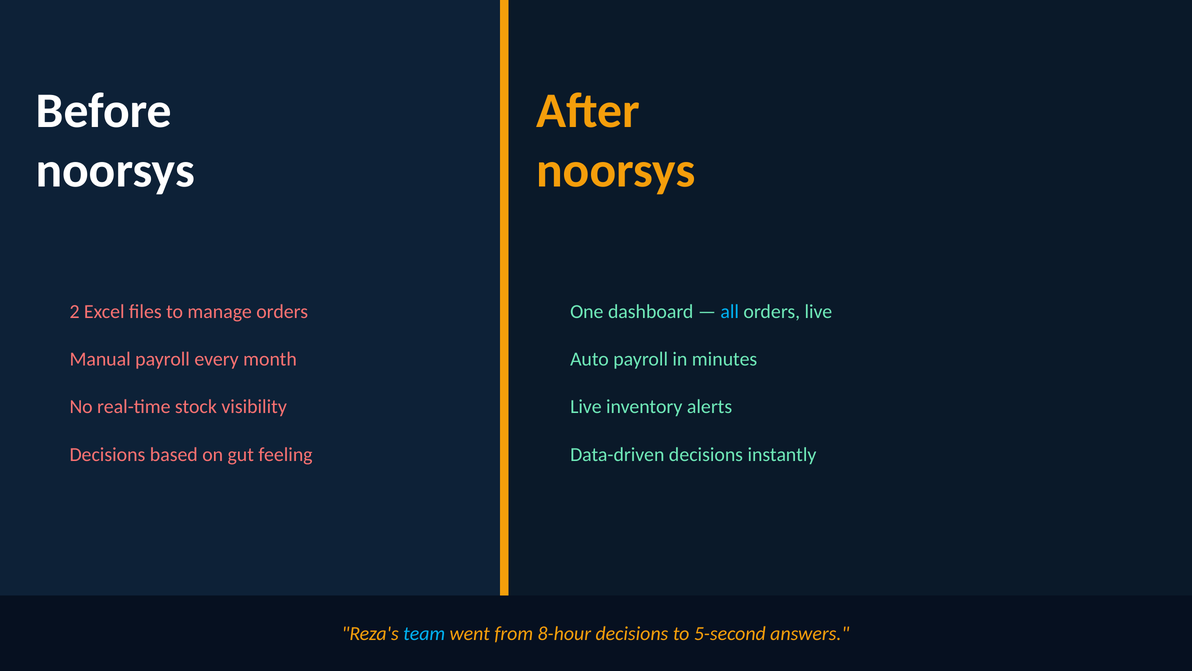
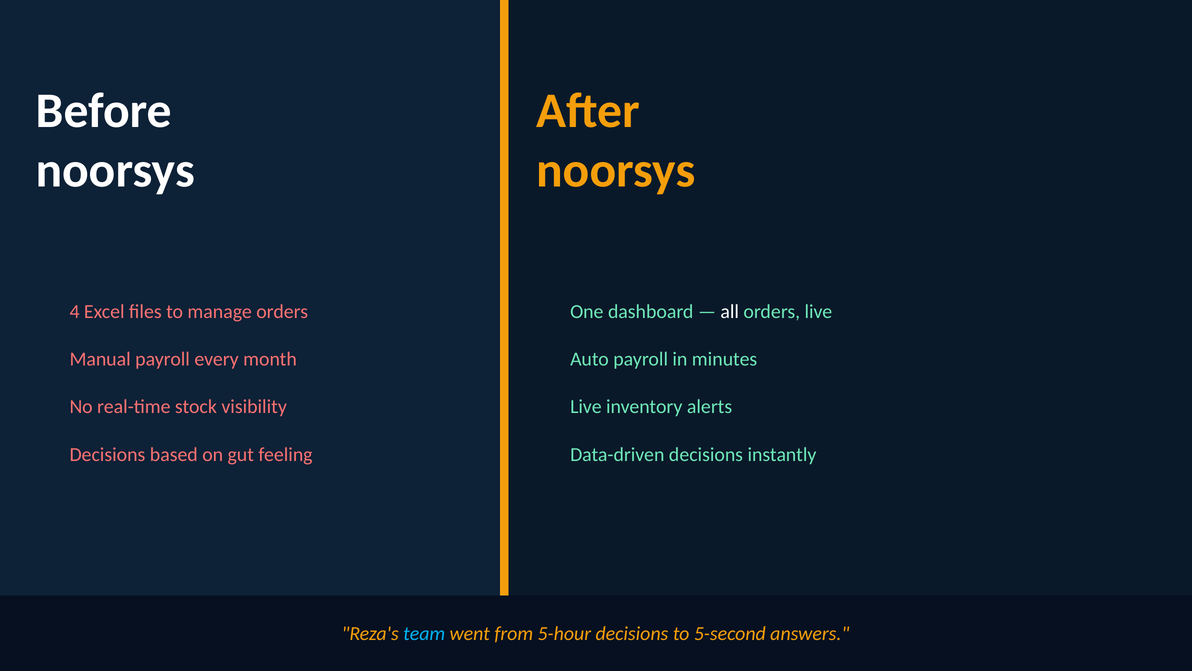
2: 2 -> 4
all colour: light blue -> white
8-hour: 8-hour -> 5-hour
